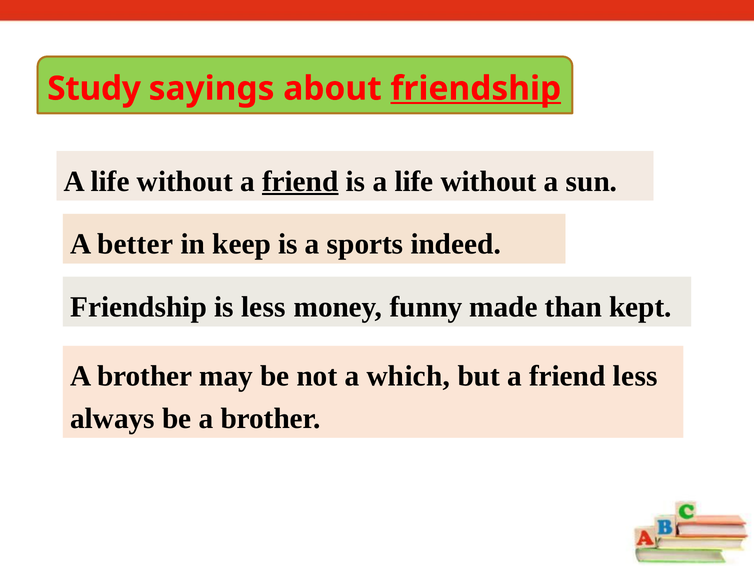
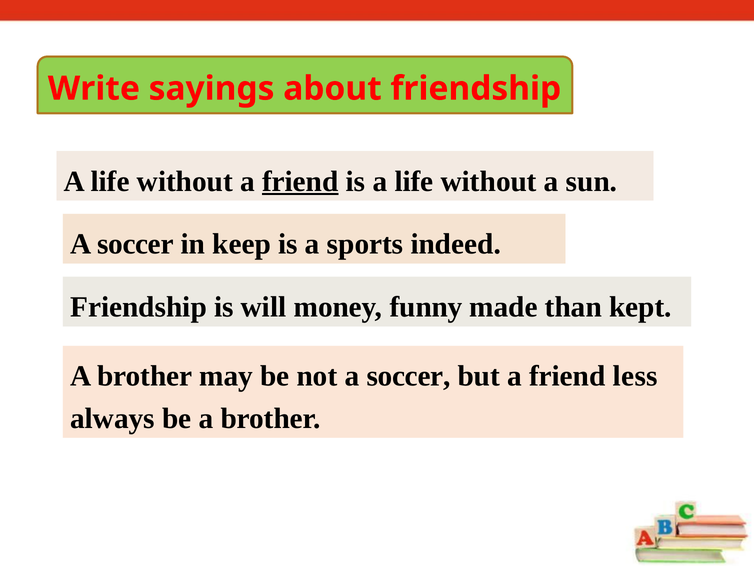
Study: Study -> Write
friendship at (476, 89) underline: present -> none
better at (135, 244): better -> soccer
is less: less -> will
not a which: which -> soccer
